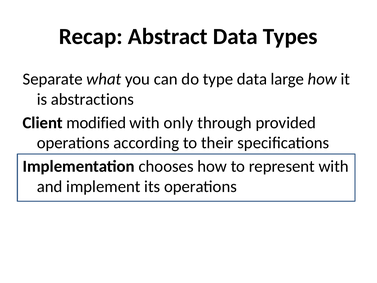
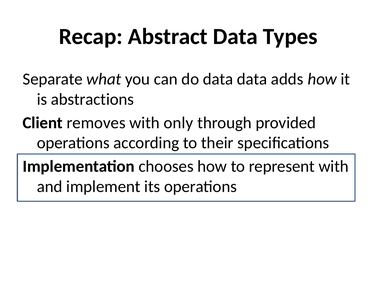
do type: type -> data
large: large -> adds
modified: modified -> removes
